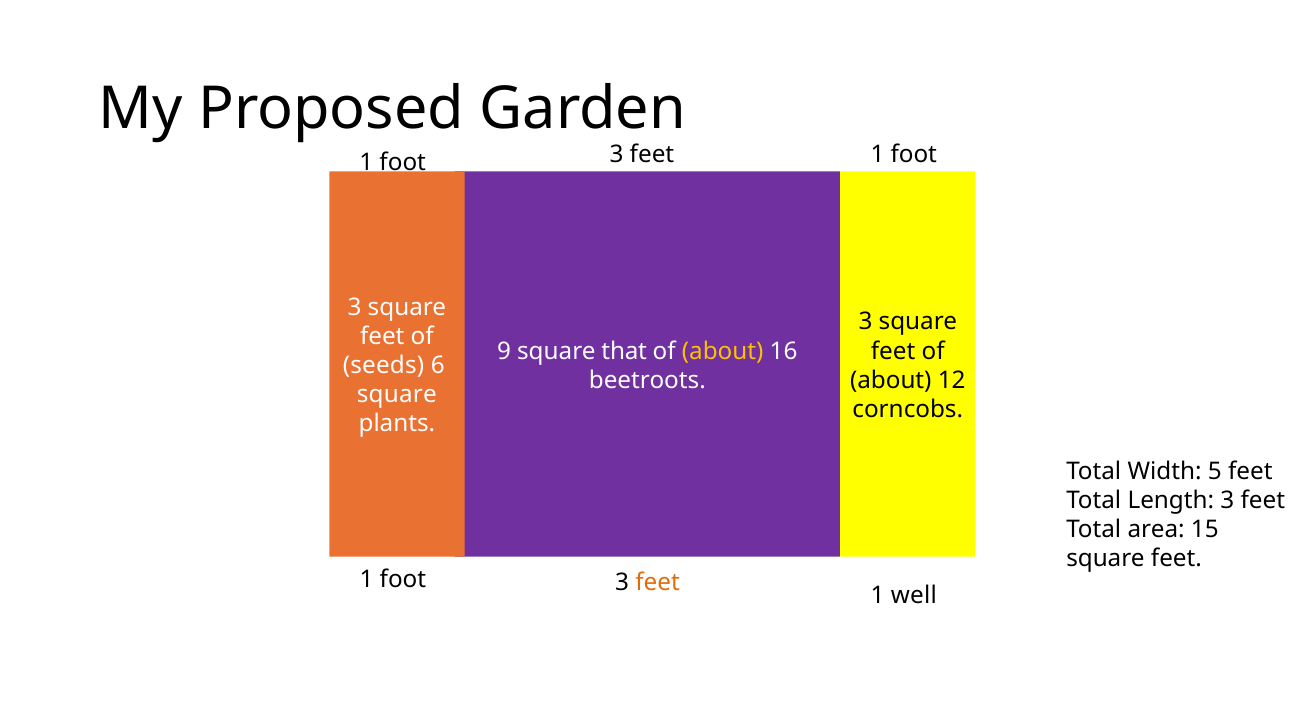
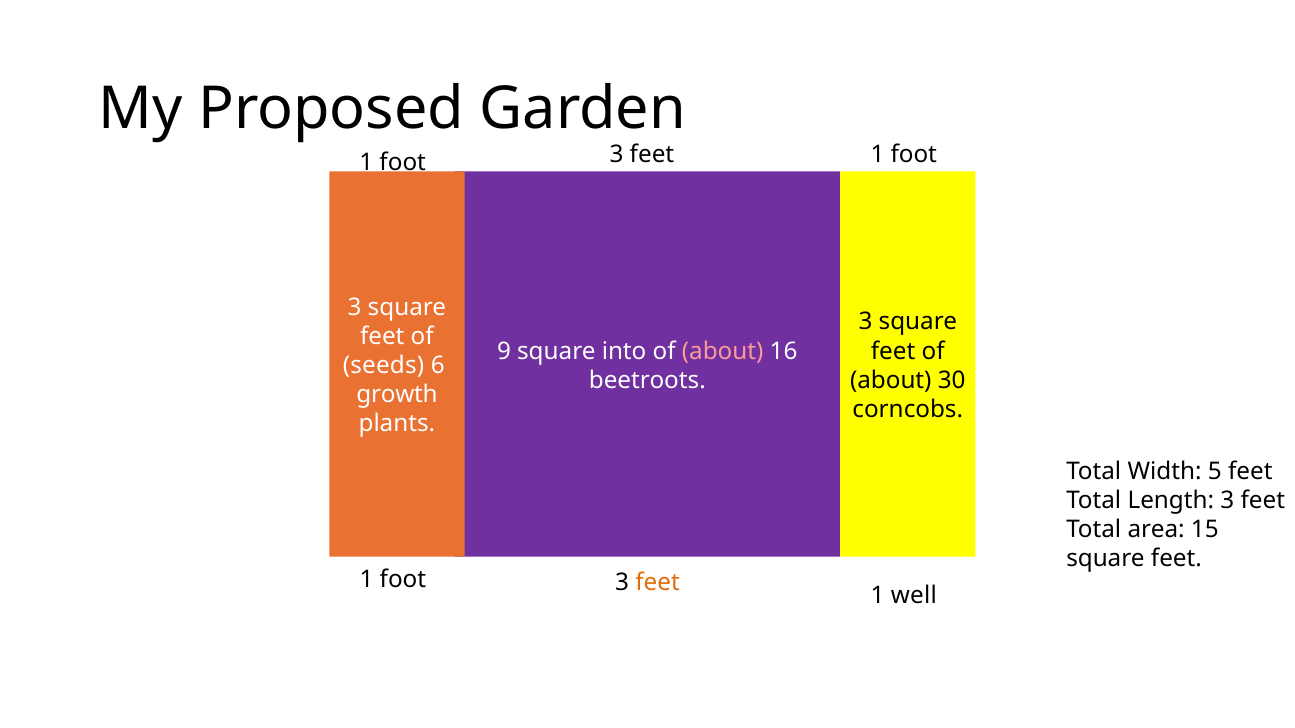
that: that -> into
about at (723, 351) colour: yellow -> pink
12: 12 -> 30
square at (397, 395): square -> growth
